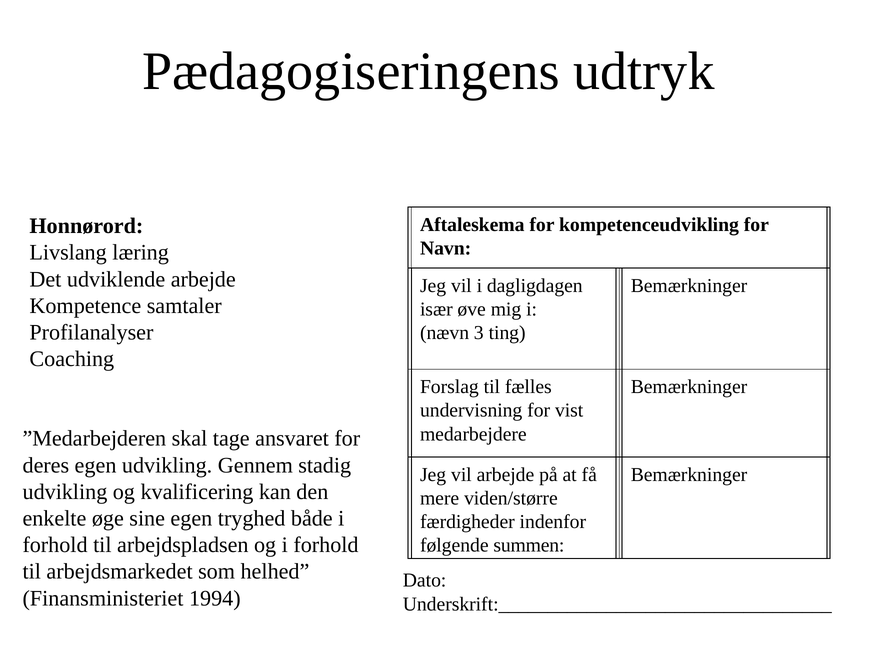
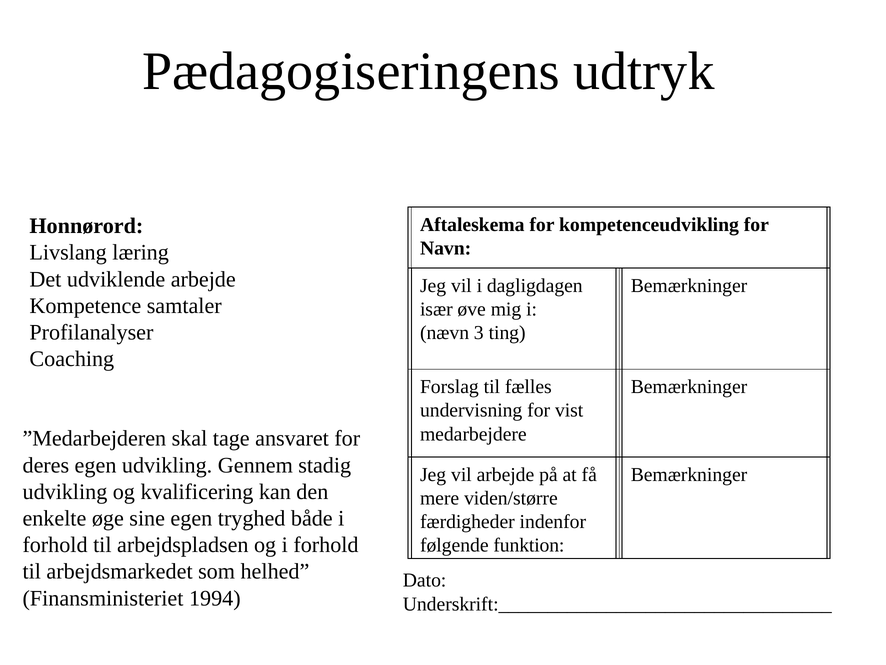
summen: summen -> funktion
